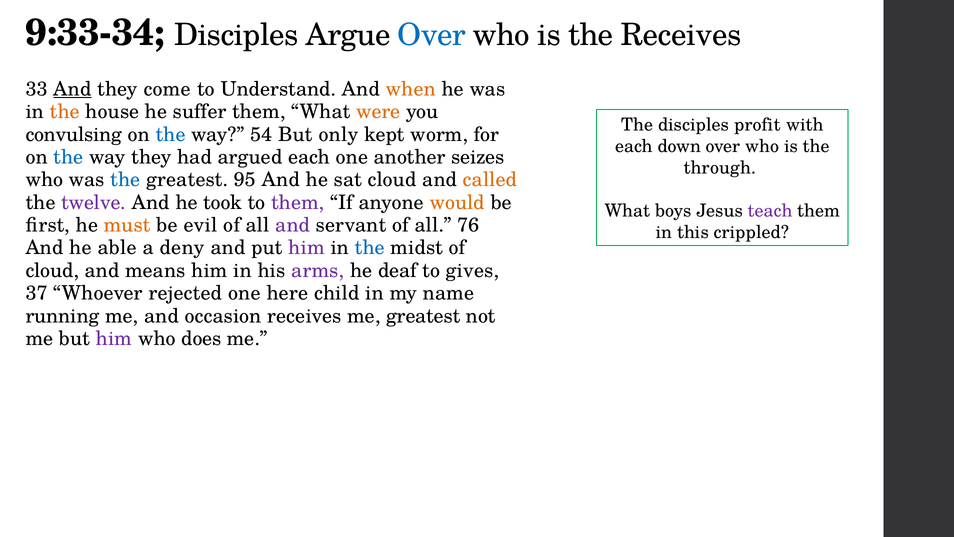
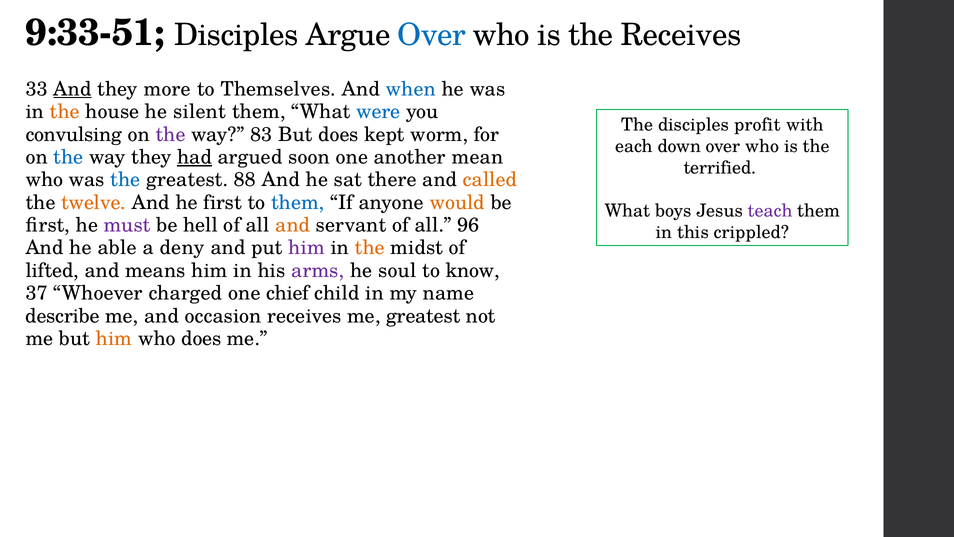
9:33-34: 9:33-34 -> 9:33-51
come: come -> more
Understand: Understand -> Themselves
when colour: orange -> blue
suffer: suffer -> silent
were colour: orange -> blue
the at (171, 134) colour: blue -> purple
54: 54 -> 83
But only: only -> does
had underline: none -> present
argued each: each -> soon
seizes: seizes -> mean
through: through -> terrified
95: 95 -> 88
sat cloud: cloud -> there
twelve colour: purple -> orange
he took: took -> first
them at (298, 202) colour: purple -> blue
must colour: orange -> purple
evil: evil -> hell
and at (293, 225) colour: purple -> orange
76: 76 -> 96
the at (370, 248) colour: blue -> orange
cloud at (52, 270): cloud -> lifted
deaf: deaf -> soul
gives: gives -> know
rejected: rejected -> charged
here: here -> chief
running: running -> describe
him at (114, 338) colour: purple -> orange
